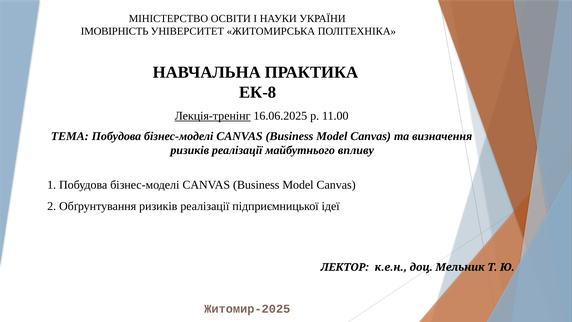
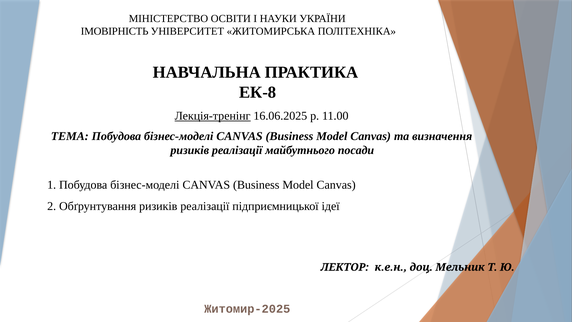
впливу: впливу -> посади
